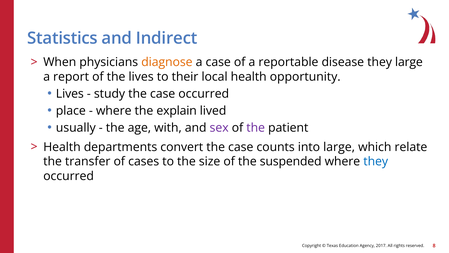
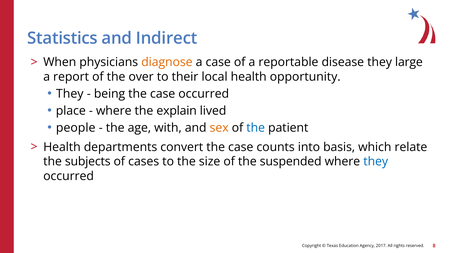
the lives: lives -> over
Lives at (70, 94): Lives -> They
study: study -> being
usually: usually -> people
sex colour: purple -> orange
the at (256, 127) colour: purple -> blue
into large: large -> basis
transfer: transfer -> subjects
